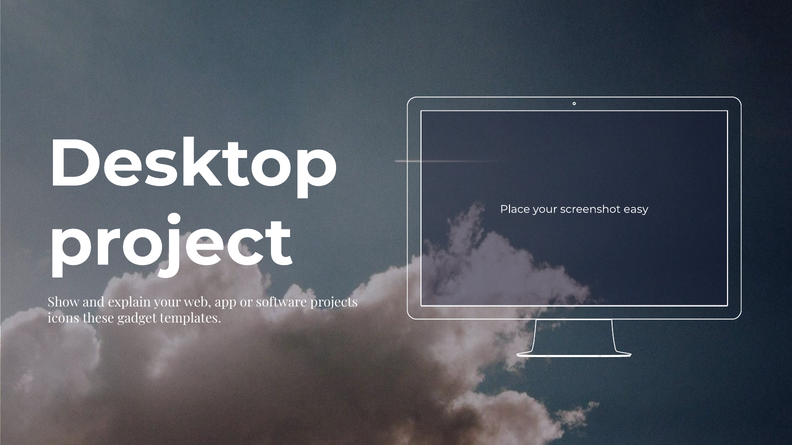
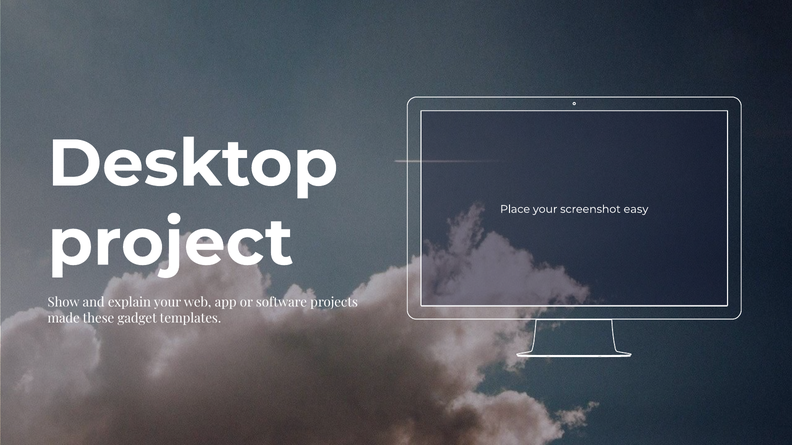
icons: icons -> made
